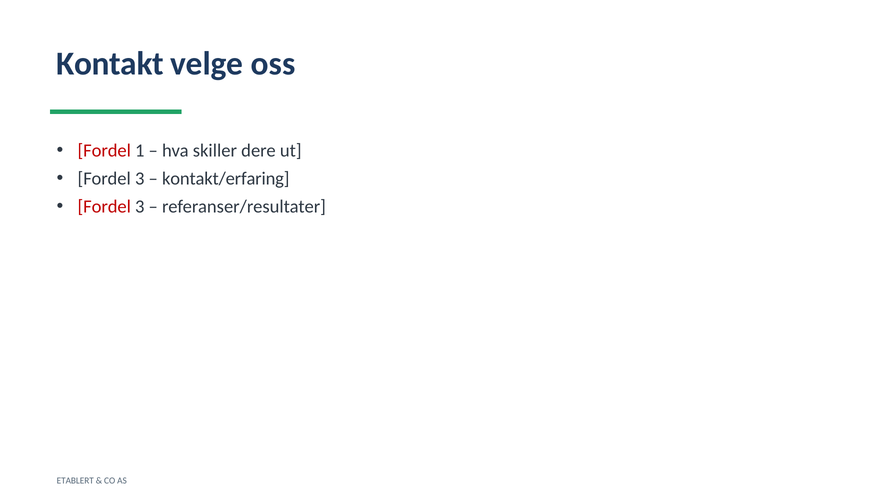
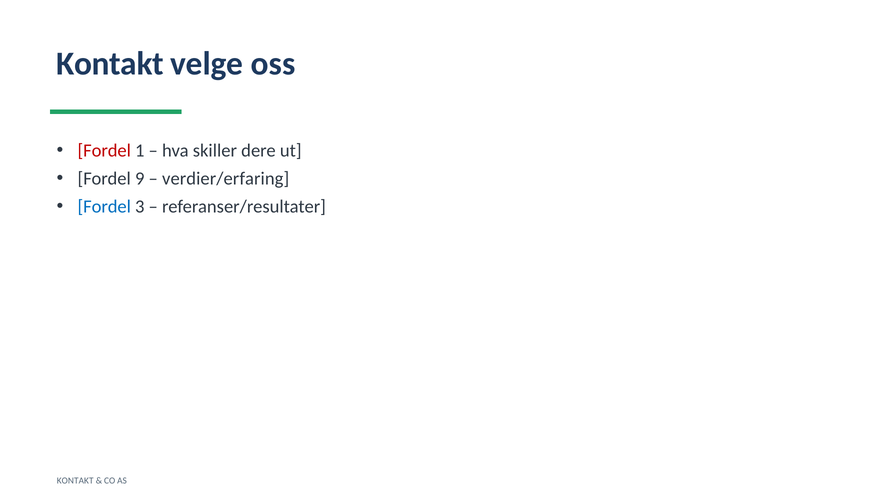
3 at (140, 179): 3 -> 9
kontakt/erfaring: kontakt/erfaring -> verdier/erfaring
Fordel at (104, 207) colour: red -> blue
ETABLERT at (75, 481): ETABLERT -> KONTAKT
